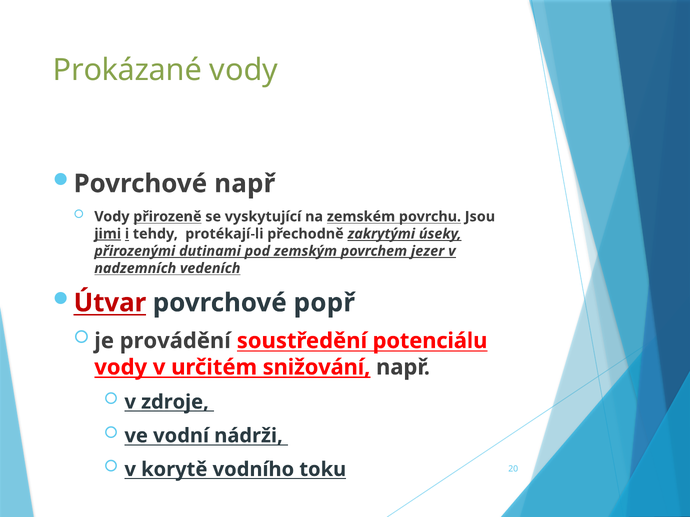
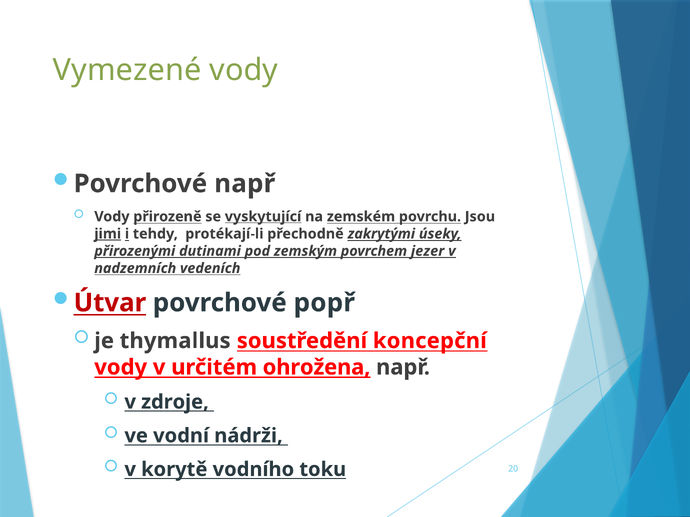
Prokázané: Prokázané -> Vymezené
vyskytující underline: none -> present
provádění: provádění -> thymallus
potenciálu: potenciálu -> koncepční
snižování: snižování -> ohrožena
